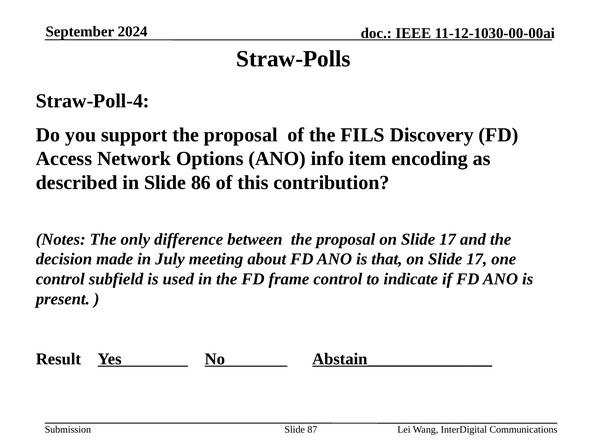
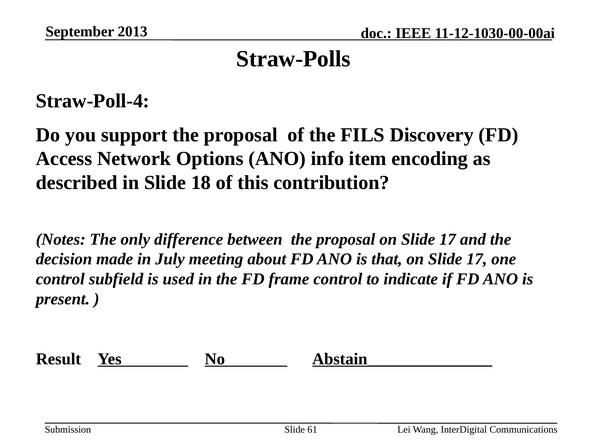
2024: 2024 -> 2013
86: 86 -> 18
87: 87 -> 61
